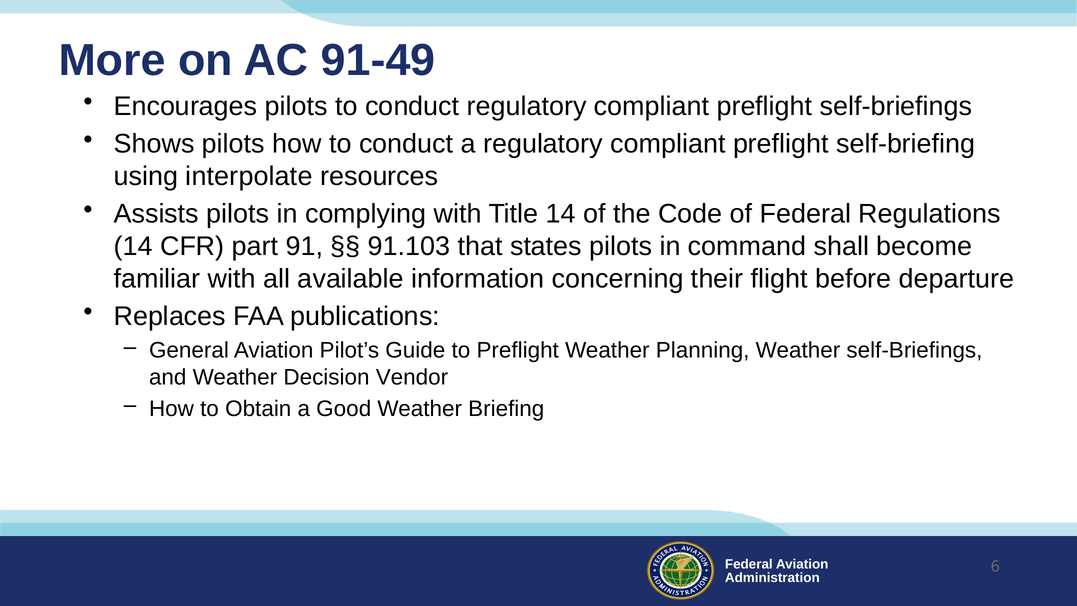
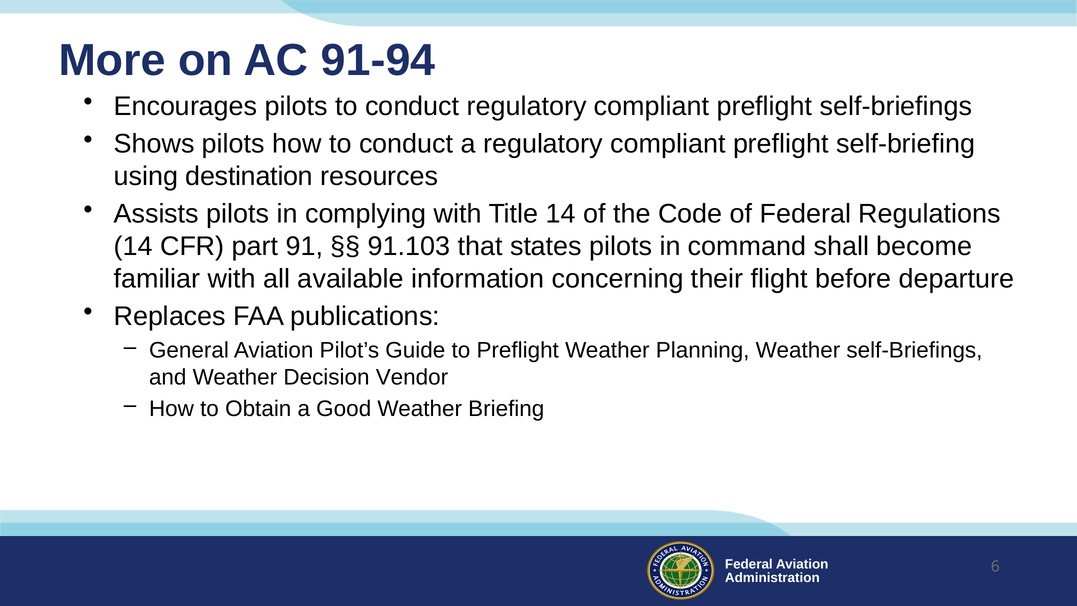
91-49: 91-49 -> 91-94
interpolate: interpolate -> destination
